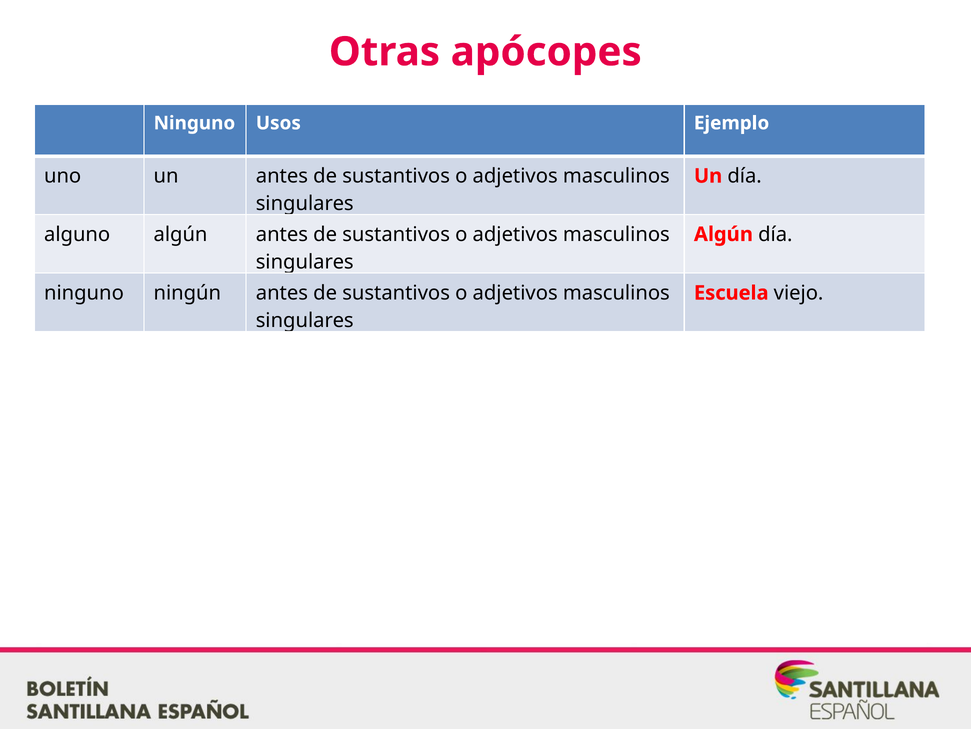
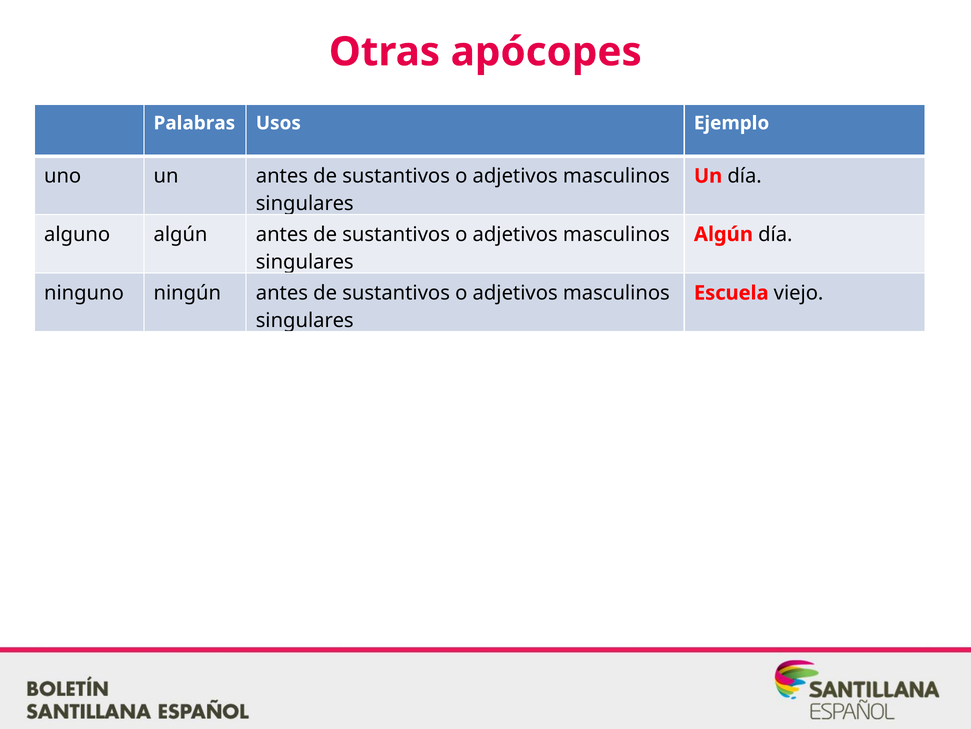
Ninguno at (194, 123): Ninguno -> Palabras
